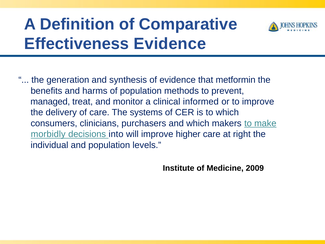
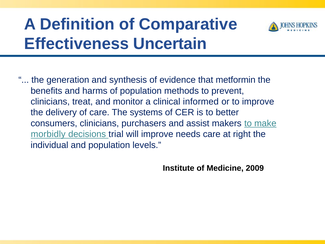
Effectiveness Evidence: Evidence -> Uncertain
managed at (50, 102): managed -> clinicians
to which: which -> better
and which: which -> assist
into: into -> trial
higher: higher -> needs
